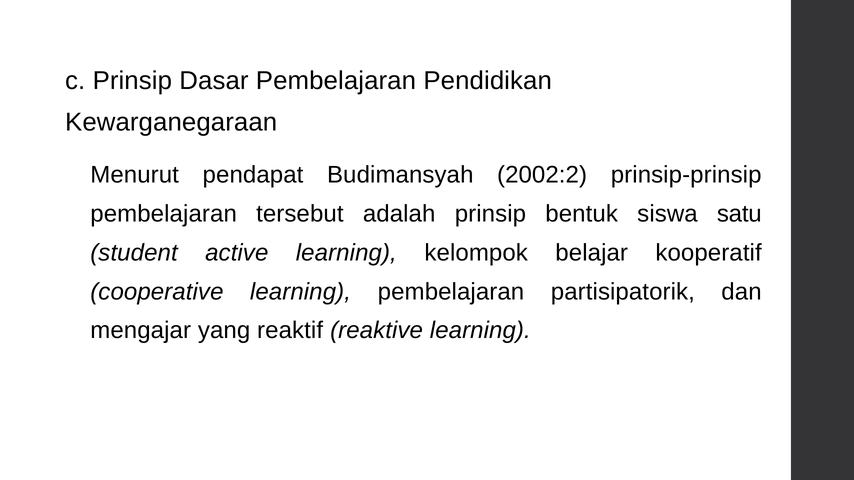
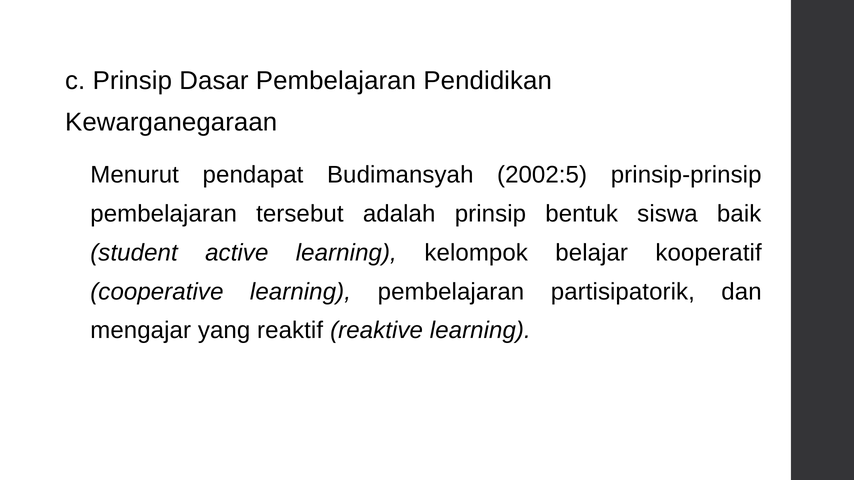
2002:2: 2002:2 -> 2002:5
satu: satu -> baik
